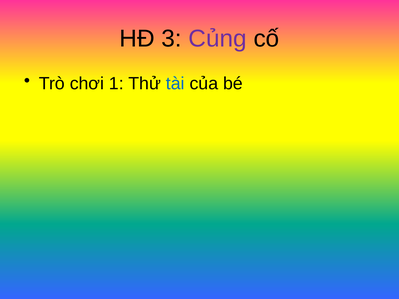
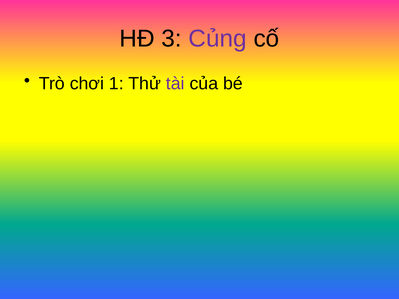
tài colour: blue -> purple
